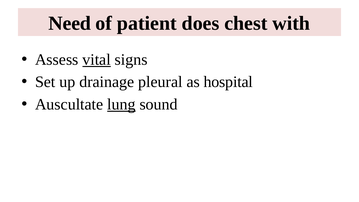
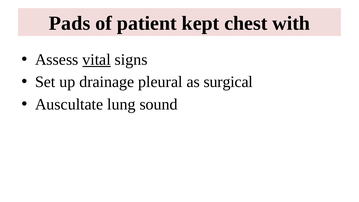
Need: Need -> Pads
does: does -> kept
hospital: hospital -> surgical
lung underline: present -> none
